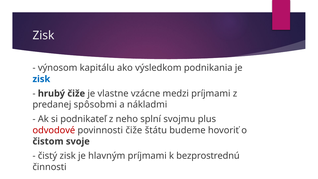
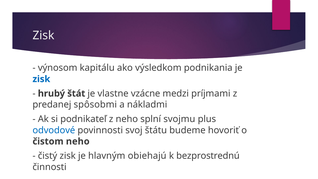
hrubý čiže: čiže -> štát
odvodové colour: red -> blue
povinnosti čiže: čiže -> svoj
čistom svoje: svoje -> neho
hlavným príjmami: príjmami -> obiehajú
